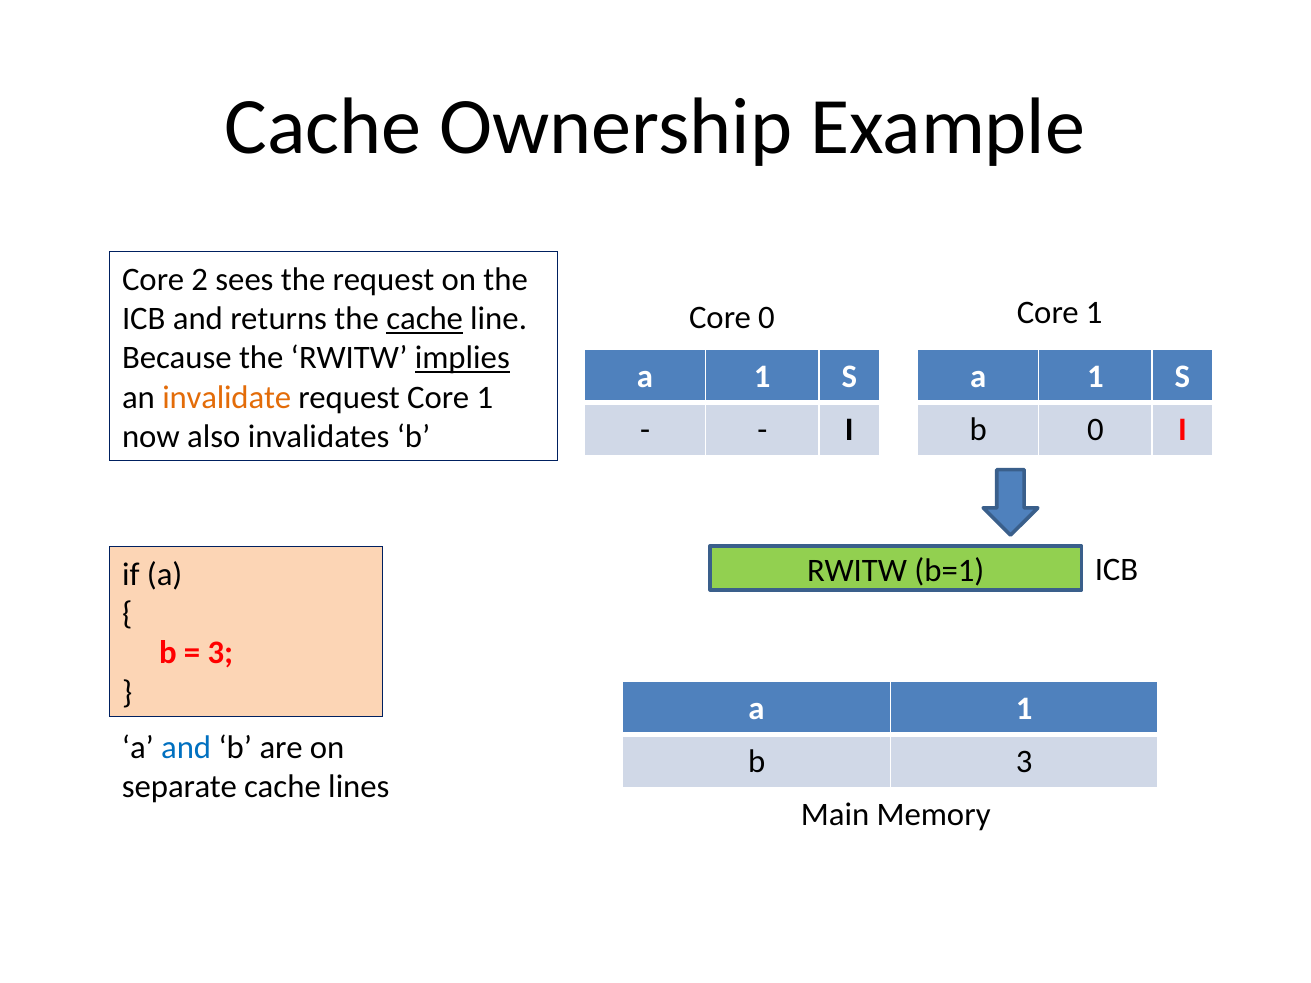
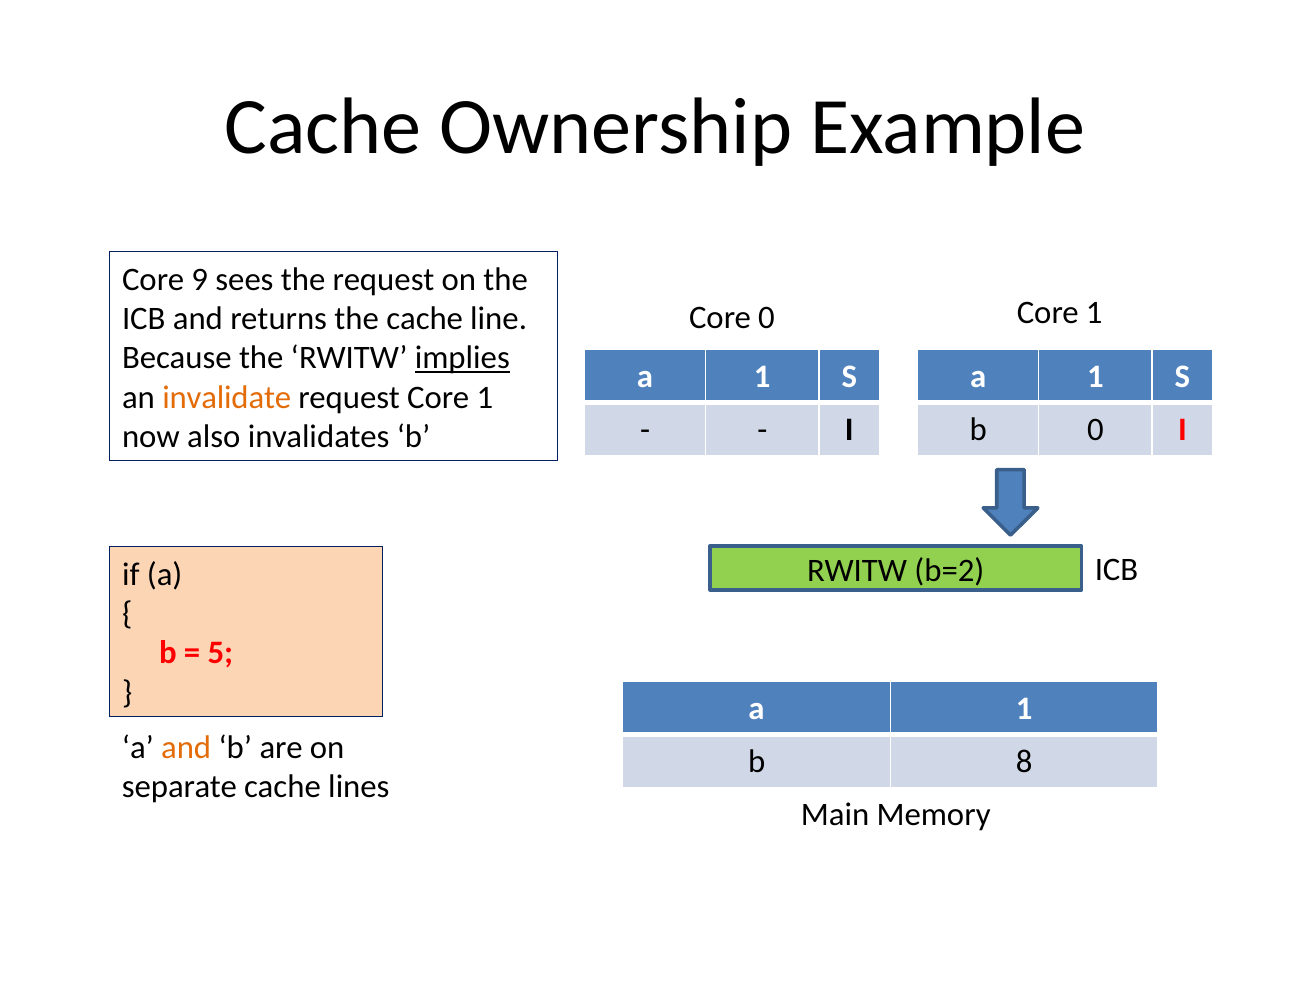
2: 2 -> 9
cache at (425, 319) underline: present -> none
b=1: b=1 -> b=2
3 at (220, 653): 3 -> 5
and at (186, 748) colour: blue -> orange
b 3: 3 -> 8
